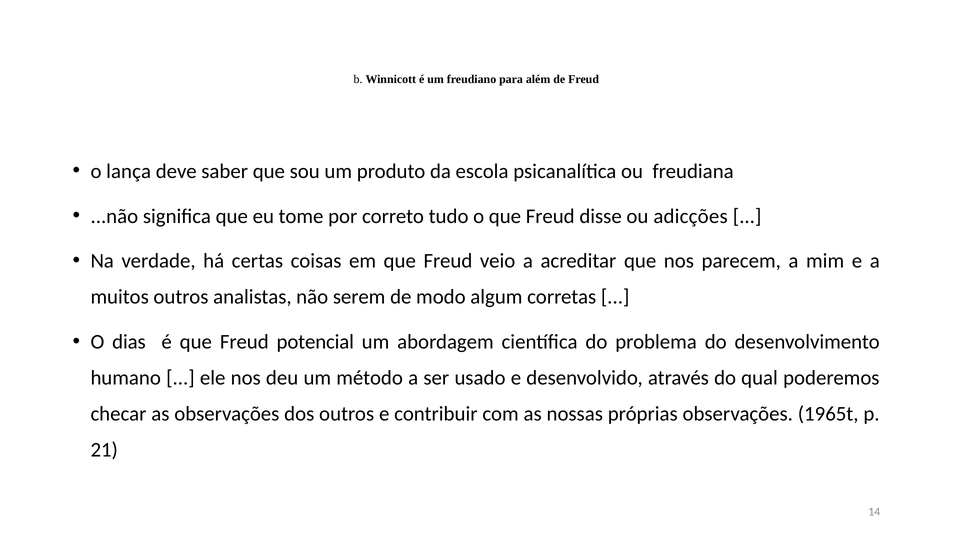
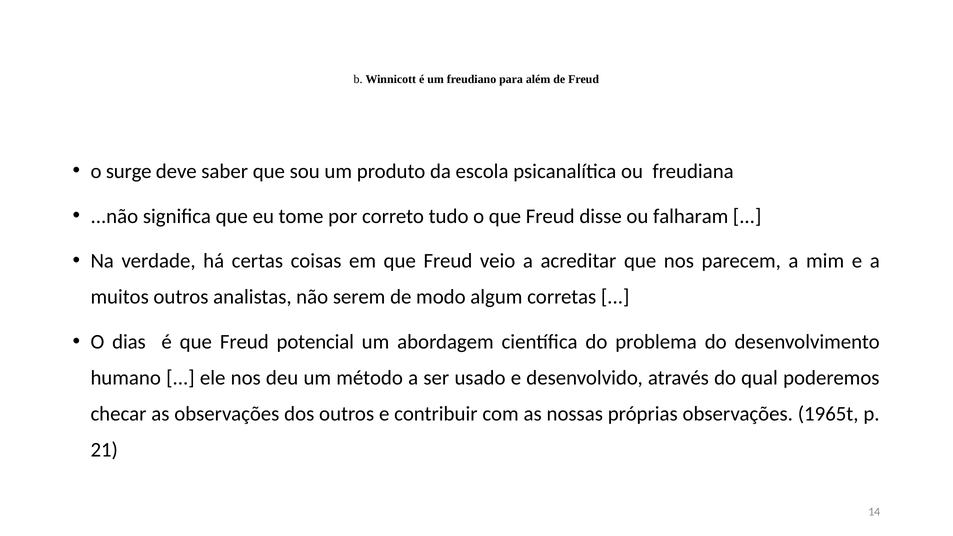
lança: lança -> surge
adicções: adicções -> falharam
